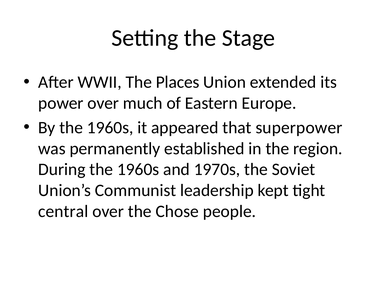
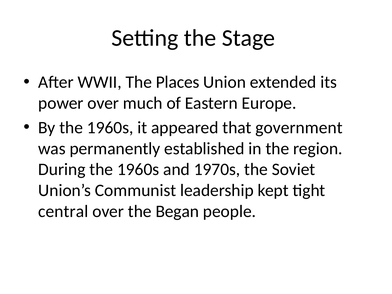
superpower: superpower -> government
Chose: Chose -> Began
